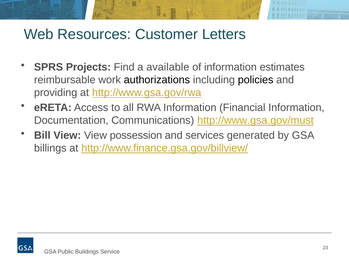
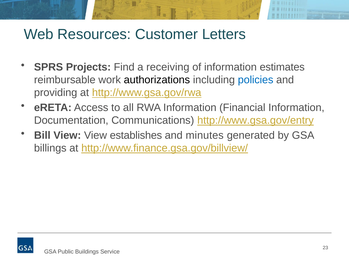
available: available -> receiving
policies colour: black -> blue
http://www.gsa.gov/must: http://www.gsa.gov/must -> http://www.gsa.gov/entry
possession: possession -> establishes
services: services -> minutes
